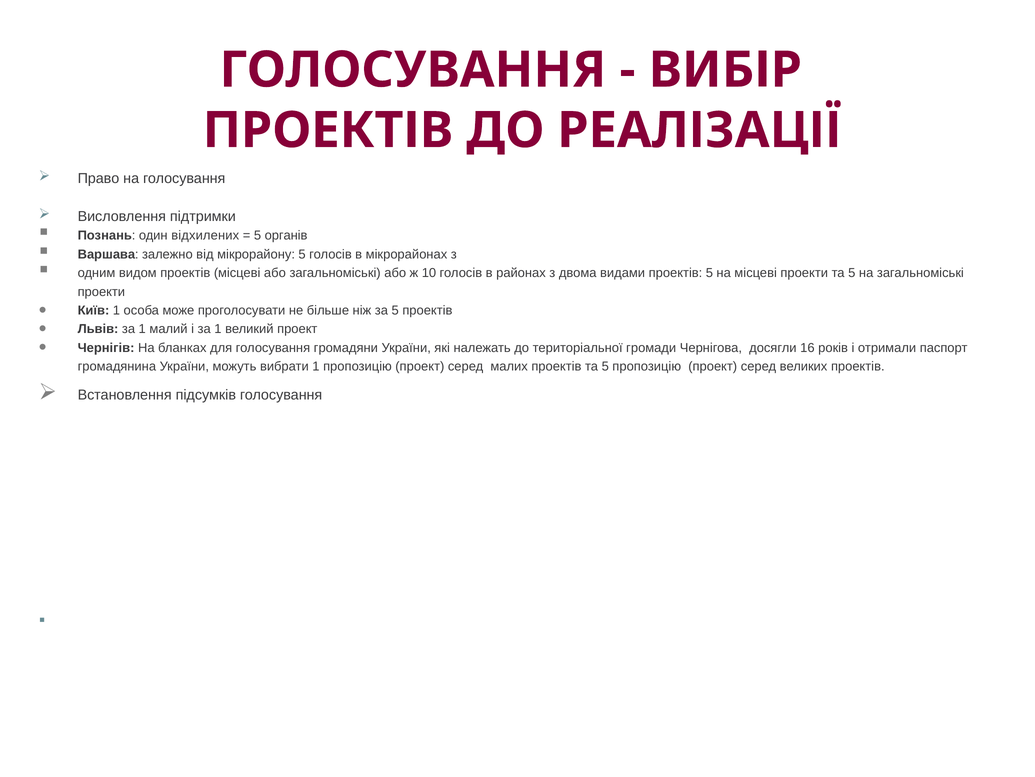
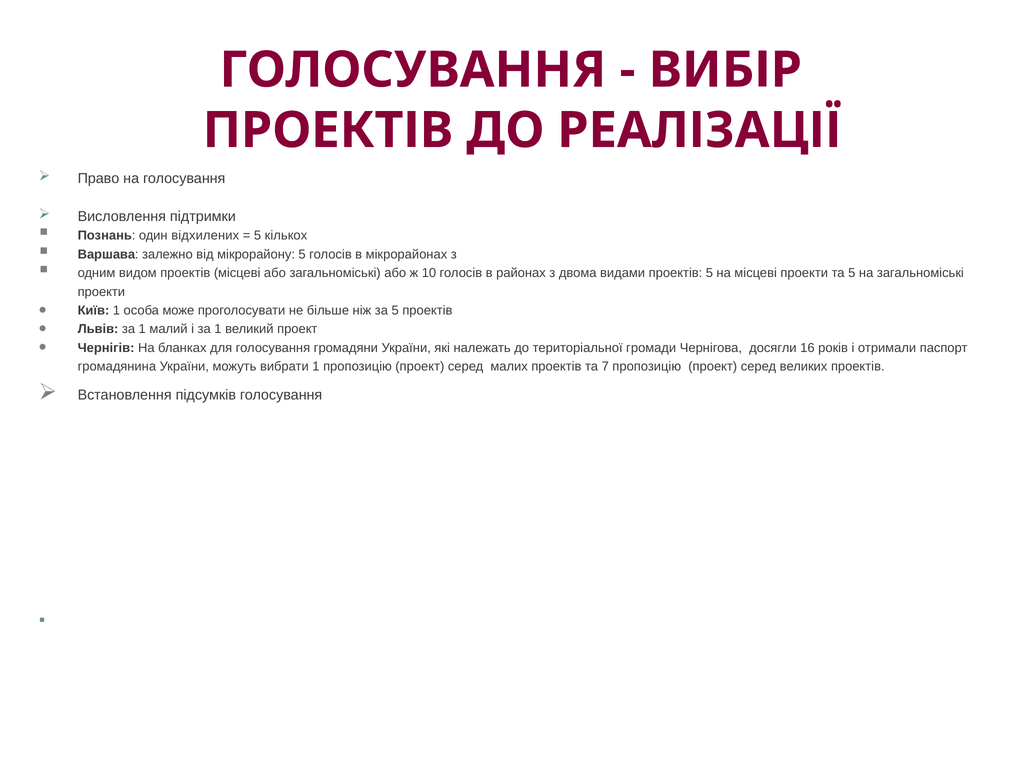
органів: органів -> кількох
проектів та 5: 5 -> 7
